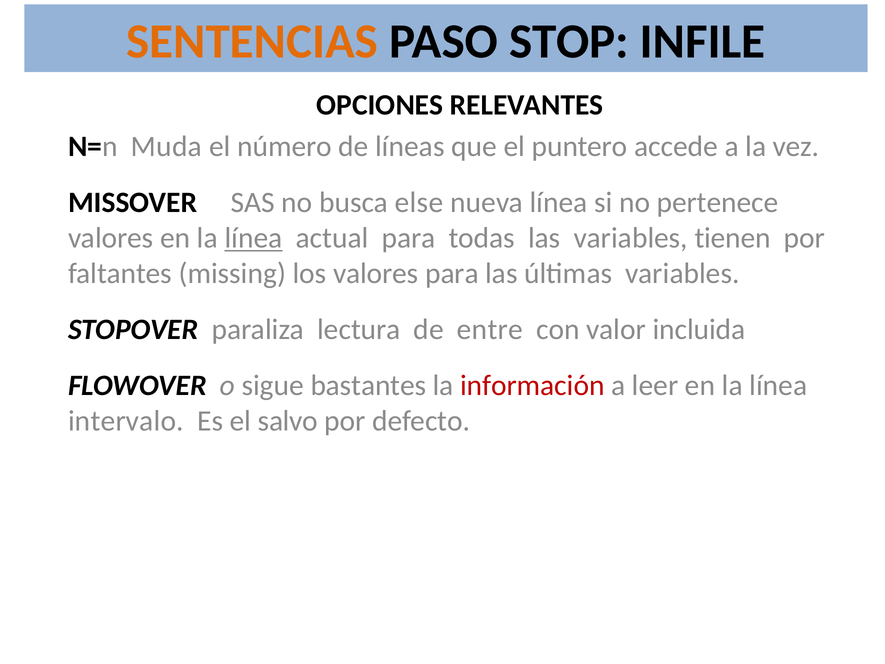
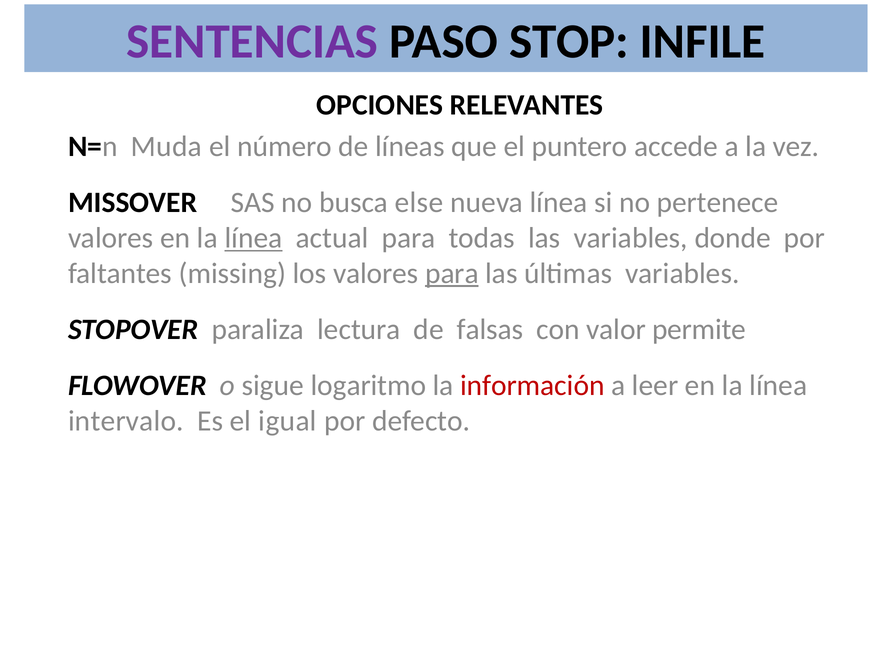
SENTENCIAS colour: orange -> purple
tienen: tienen -> donde
para at (452, 273) underline: none -> present
entre: entre -> falsas
incluida: incluida -> permite
bastantes: bastantes -> logaritmo
salvo: salvo -> igual
